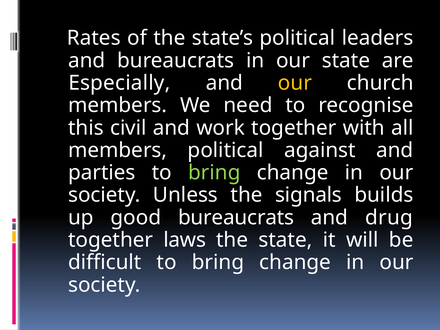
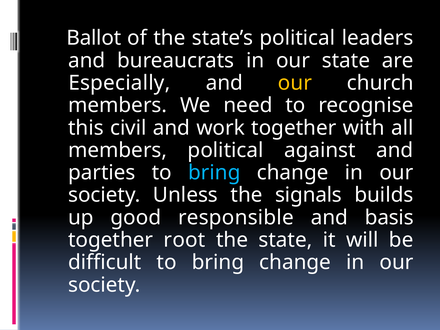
Rates: Rates -> Ballot
bring at (214, 173) colour: light green -> light blue
good bureaucrats: bureaucrats -> responsible
drug: drug -> basis
laws: laws -> root
